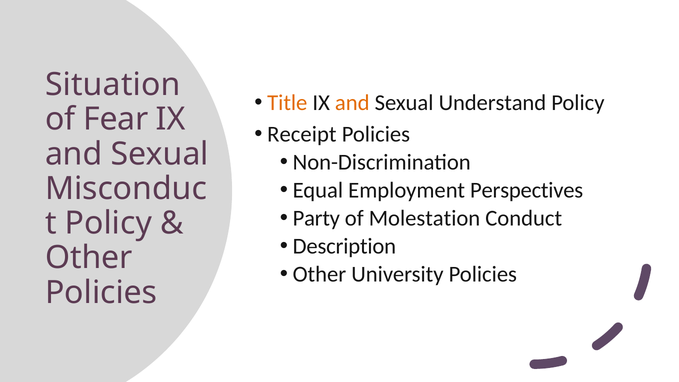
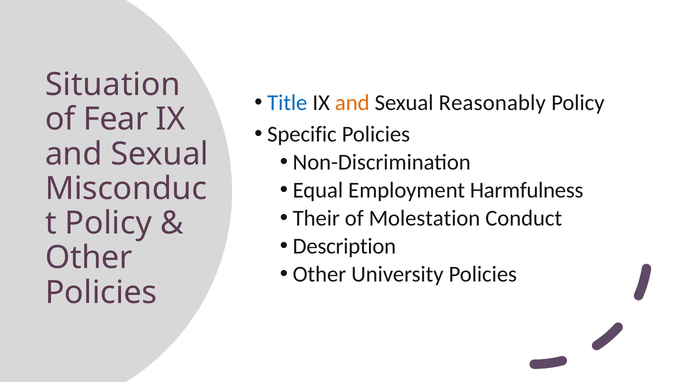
Title colour: orange -> blue
Understand: Understand -> Reasonably
Receipt: Receipt -> Specific
Perspectives: Perspectives -> Harmfulness
Party: Party -> Their
